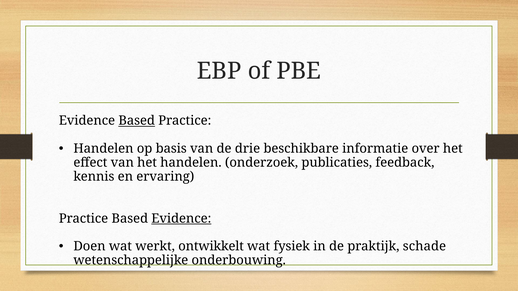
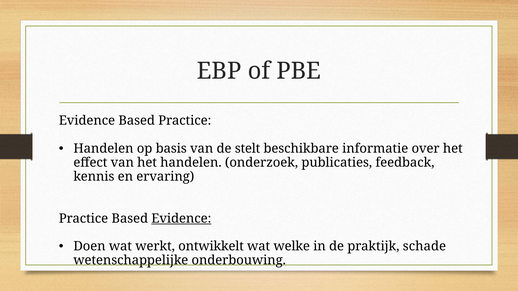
Based at (137, 121) underline: present -> none
drie: drie -> stelt
fysiek: fysiek -> welke
